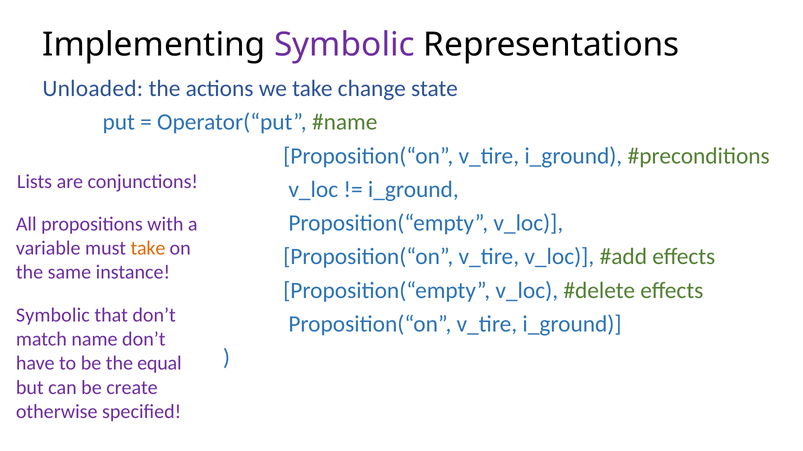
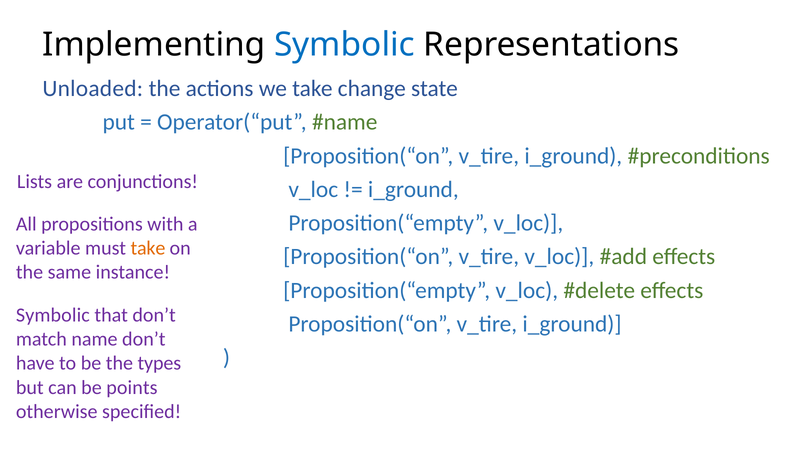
Symbolic at (344, 45) colour: purple -> blue
equal: equal -> types
create: create -> points
